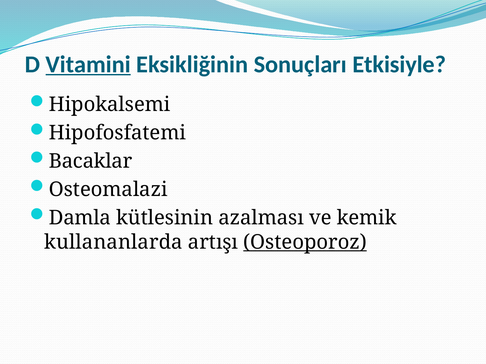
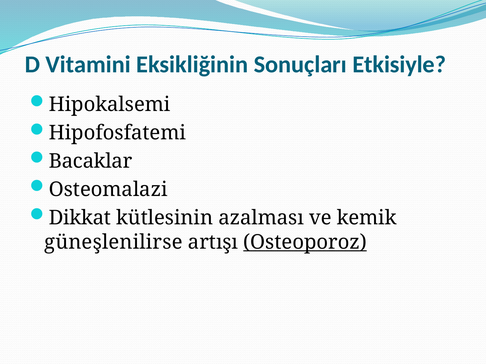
Vitamini underline: present -> none
Damla: Damla -> Dikkat
kullananlarda: kullananlarda -> güneşlenilirse
